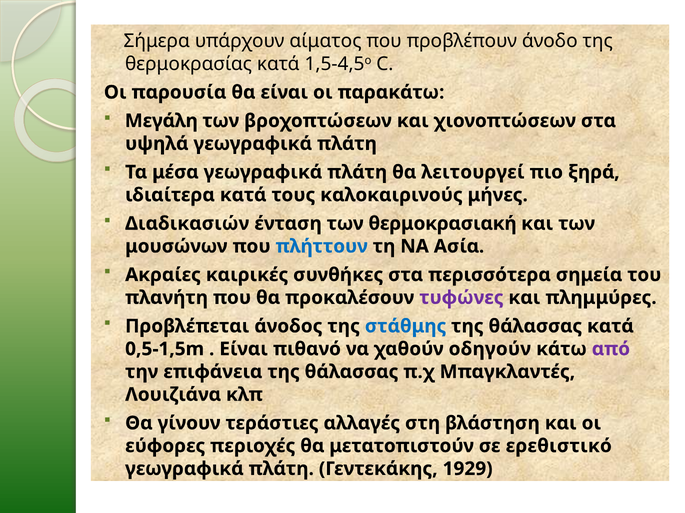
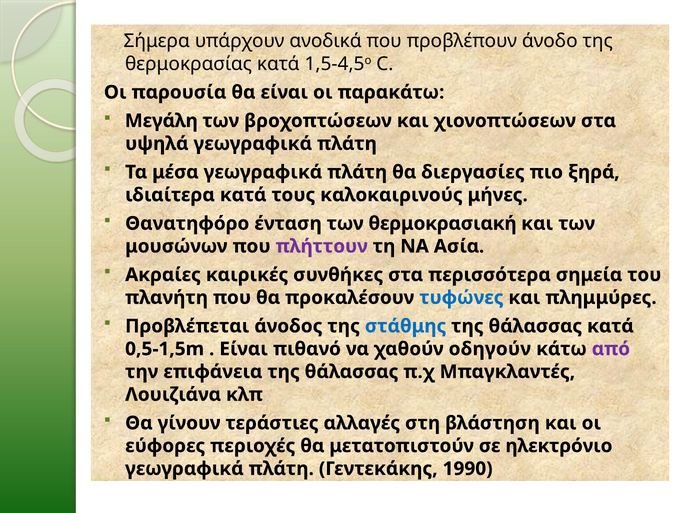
αίματος: αίματος -> ανοδικά
λειτουργεί: λειτουργεί -> διεργασίες
Διαδικασιών: Διαδικασιών -> Θανατηφόρο
πλήττουν colour: blue -> purple
τυφώνες colour: purple -> blue
ερεθιστικό: ερεθιστικό -> ηλεκτρόνιο
1929: 1929 -> 1990
